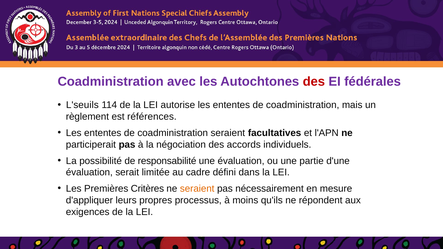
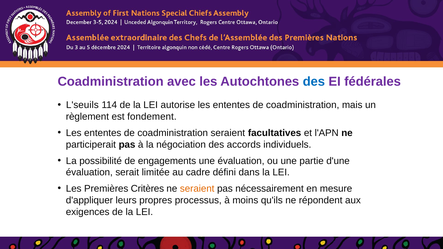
des at (314, 82) colour: red -> blue
références: références -> fondement
responsabilité: responsabilité -> engagements
